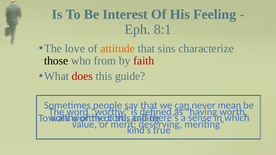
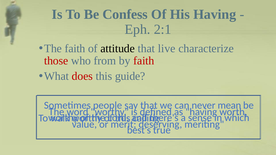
Interest: Interest -> Confess
His Feeling: Feeling -> Having
8:1: 8:1 -> 2:1
The love: love -> faith
attitude colour: orange -> black
sins: sins -> live
those colour: black -> red
can underline: present -> none
kind's: kind's -> best's
